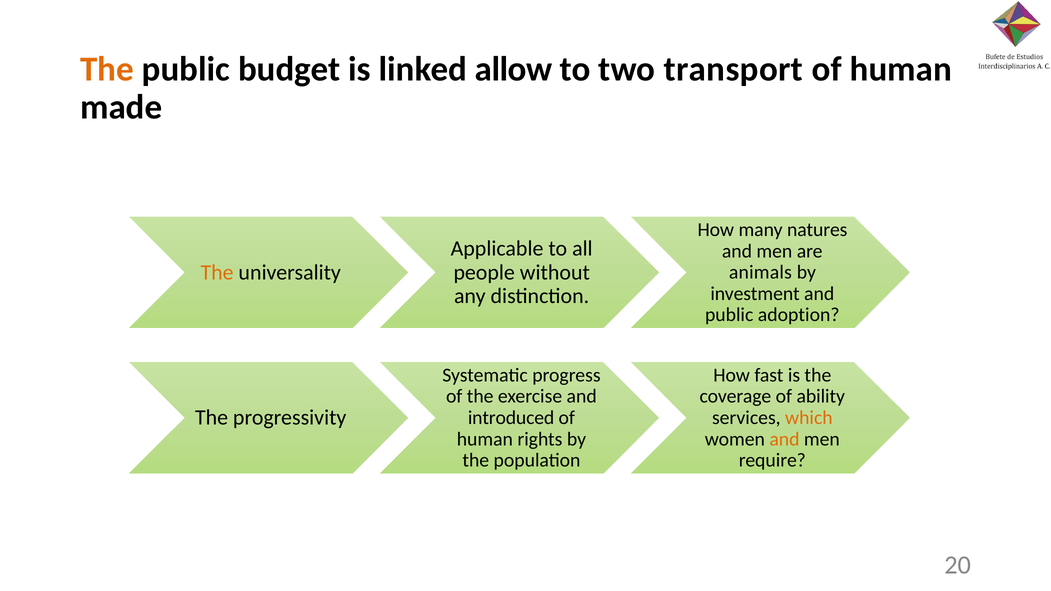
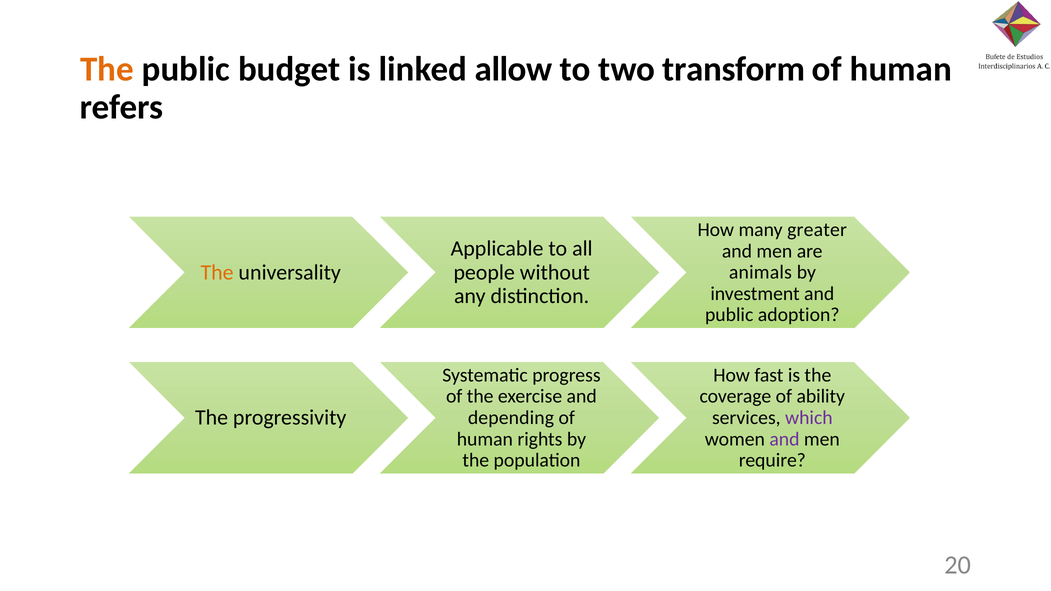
transport: transport -> transform
made: made -> refers
natures: natures -> greater
introduced: introduced -> depending
which colour: orange -> purple
and at (784, 439) colour: orange -> purple
